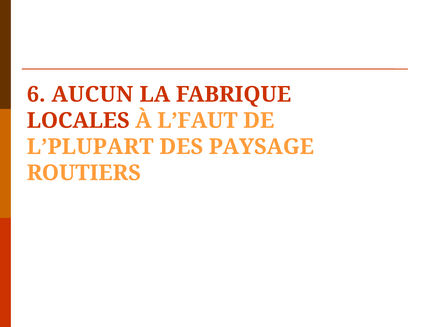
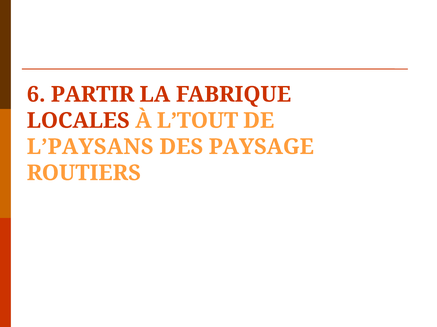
AUCUN: AUCUN -> PARTIR
L’FAUT: L’FAUT -> L’TOUT
L’PLUPART: L’PLUPART -> L’PAYSANS
